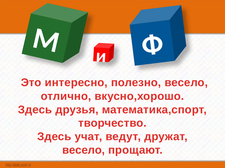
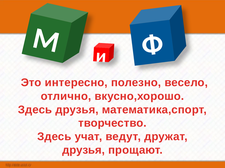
весело at (84, 151): весело -> друзья
